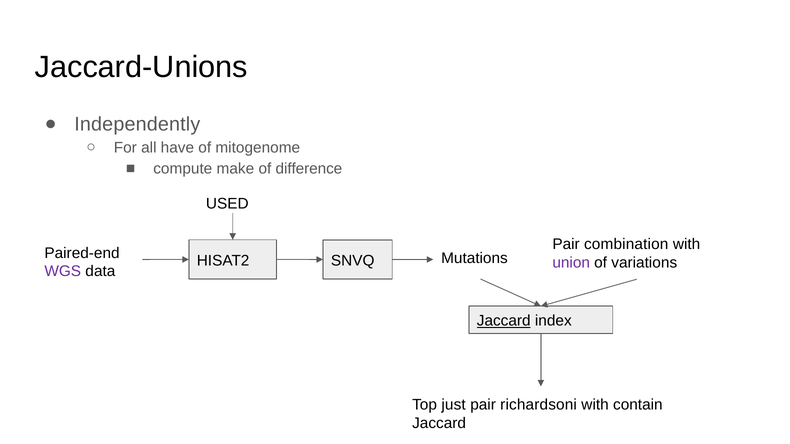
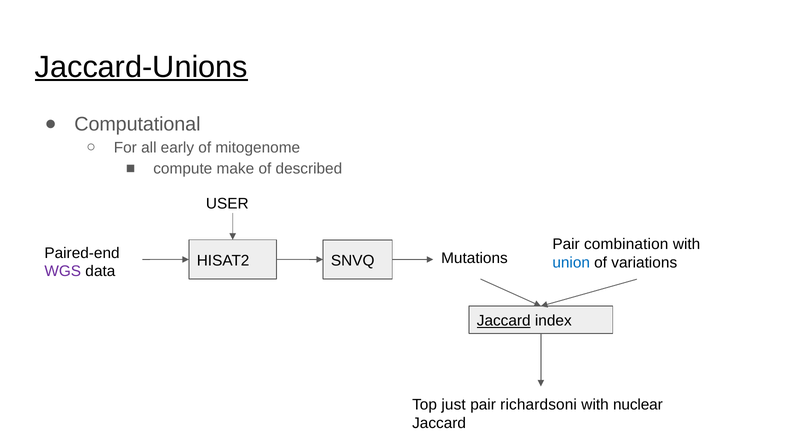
Jaccard-Unions underline: none -> present
Independently: Independently -> Computational
have: have -> early
difference: difference -> described
USED: USED -> USER
union colour: purple -> blue
contain: contain -> nuclear
